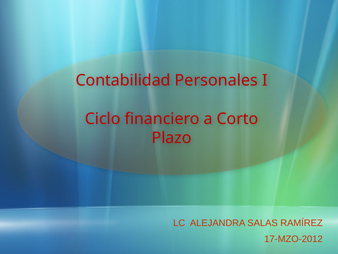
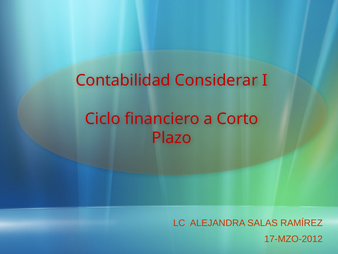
Personales: Personales -> Considerar
